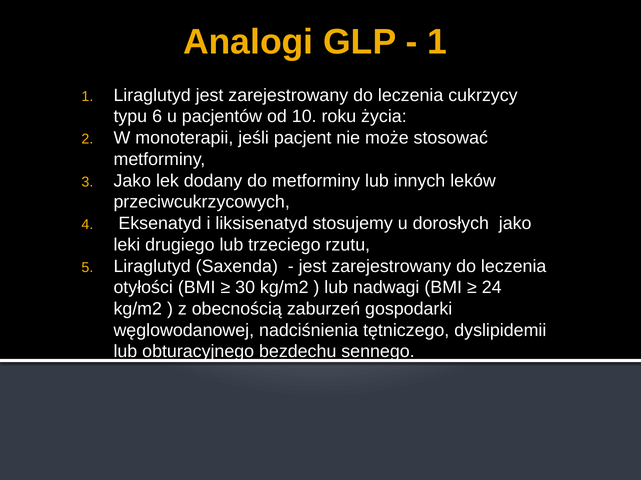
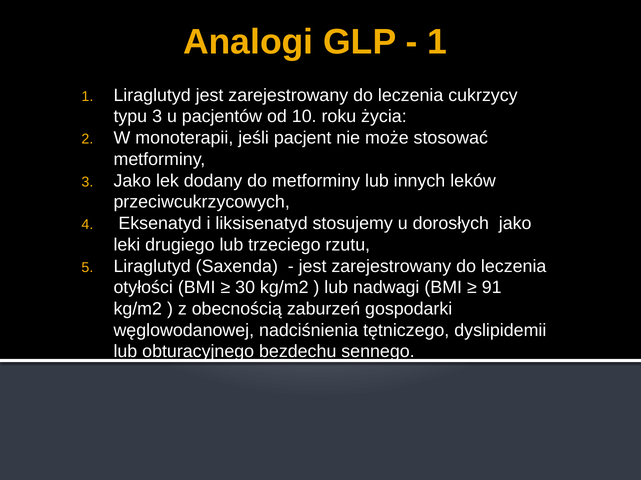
typu 6: 6 -> 3
24: 24 -> 91
